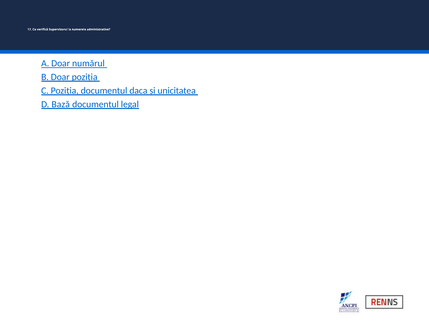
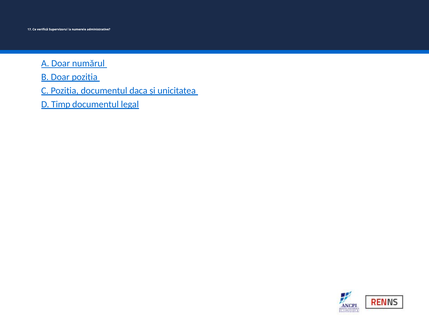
Bază: Bază -> Timp
